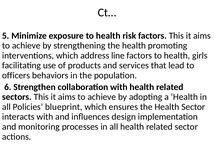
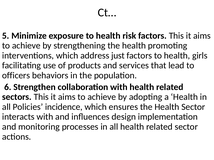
line: line -> just
blueprint: blueprint -> incidence
